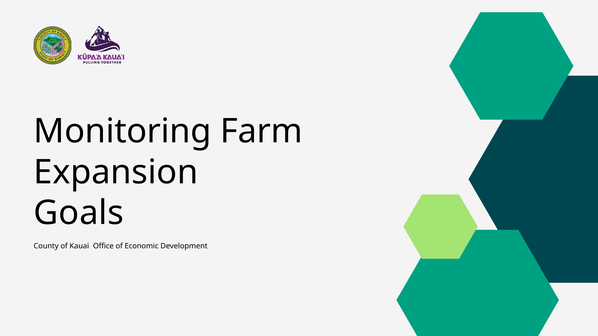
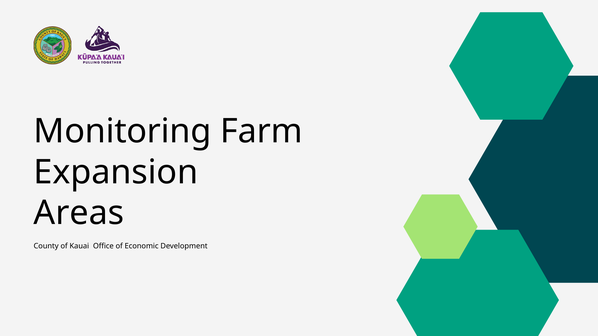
Goals: Goals -> Areas
